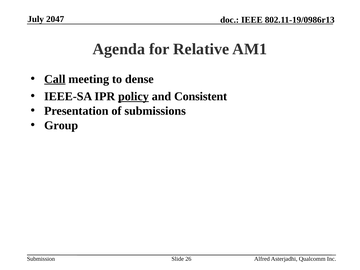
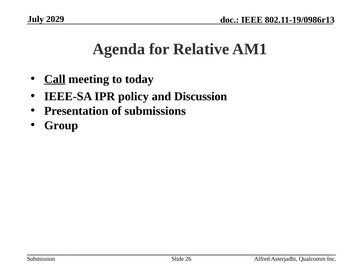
2047: 2047 -> 2029
dense: dense -> today
policy underline: present -> none
Consistent: Consistent -> Discussion
